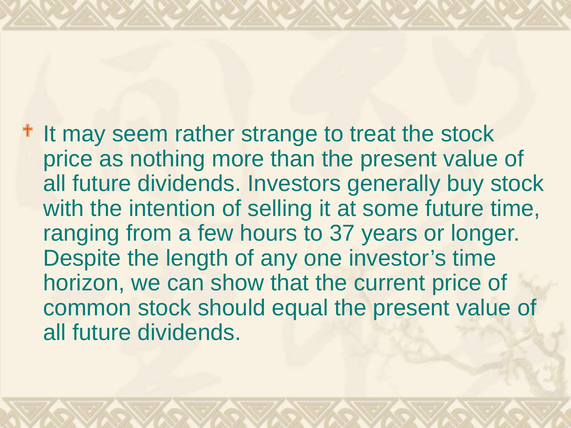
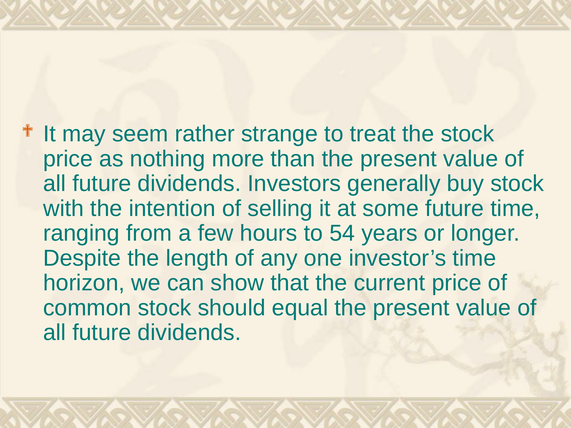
37: 37 -> 54
